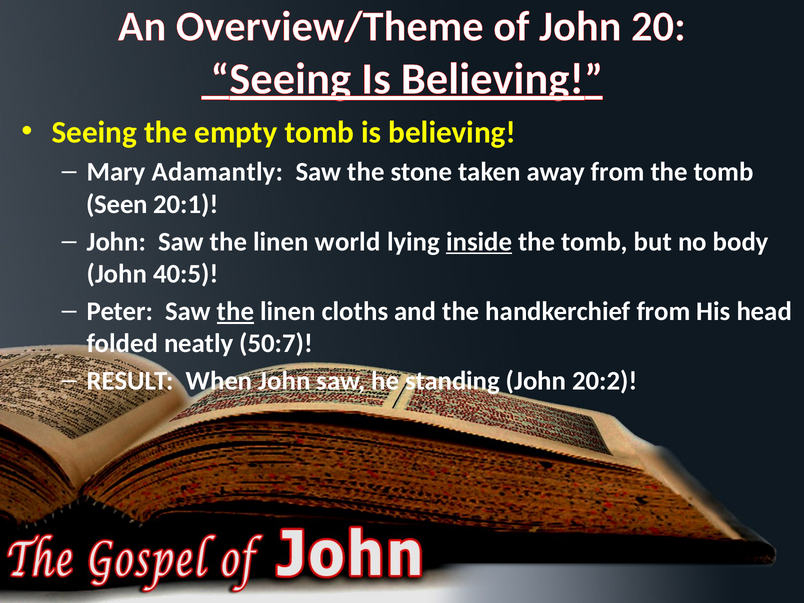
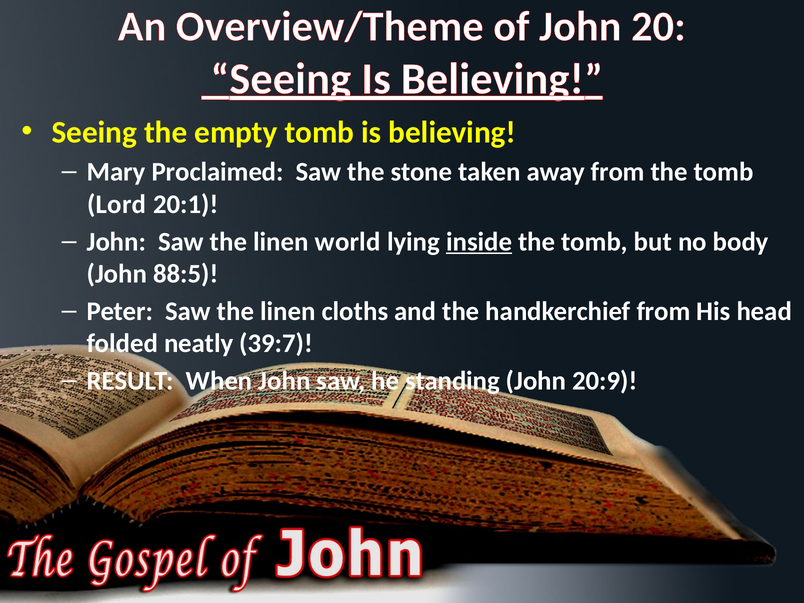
Adamantly: Adamantly -> Proclaimed
Seen: Seen -> Lord
40:5: 40:5 -> 88:5
the at (236, 311) underline: present -> none
50:7: 50:7 -> 39:7
20:2: 20:2 -> 20:9
